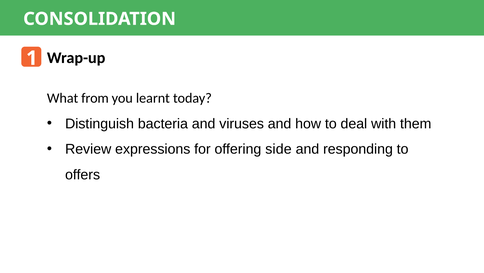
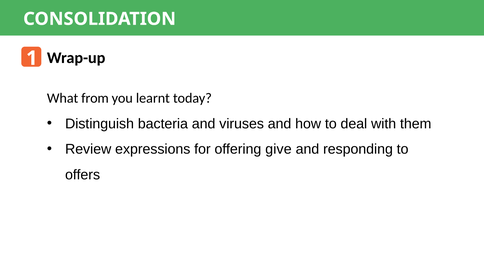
side: side -> give
